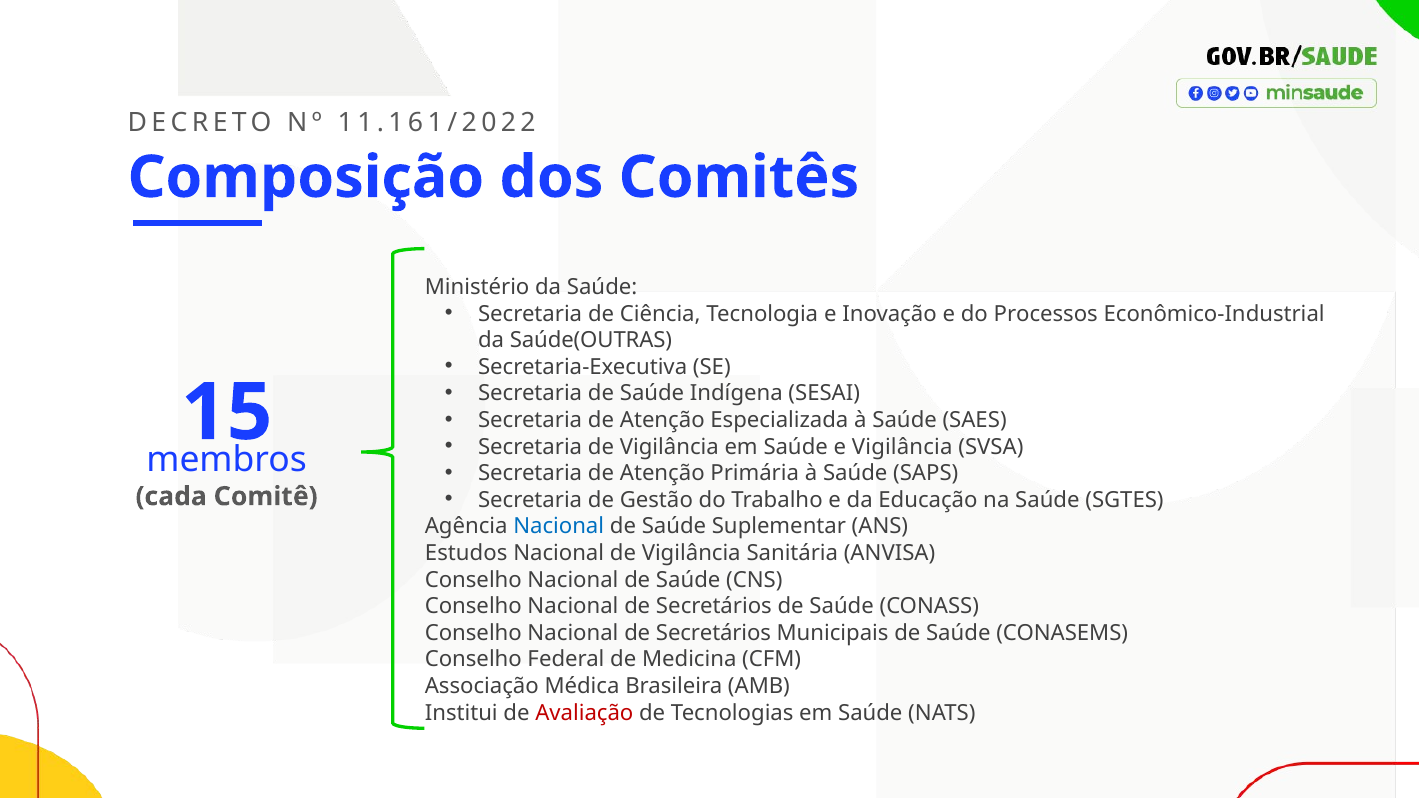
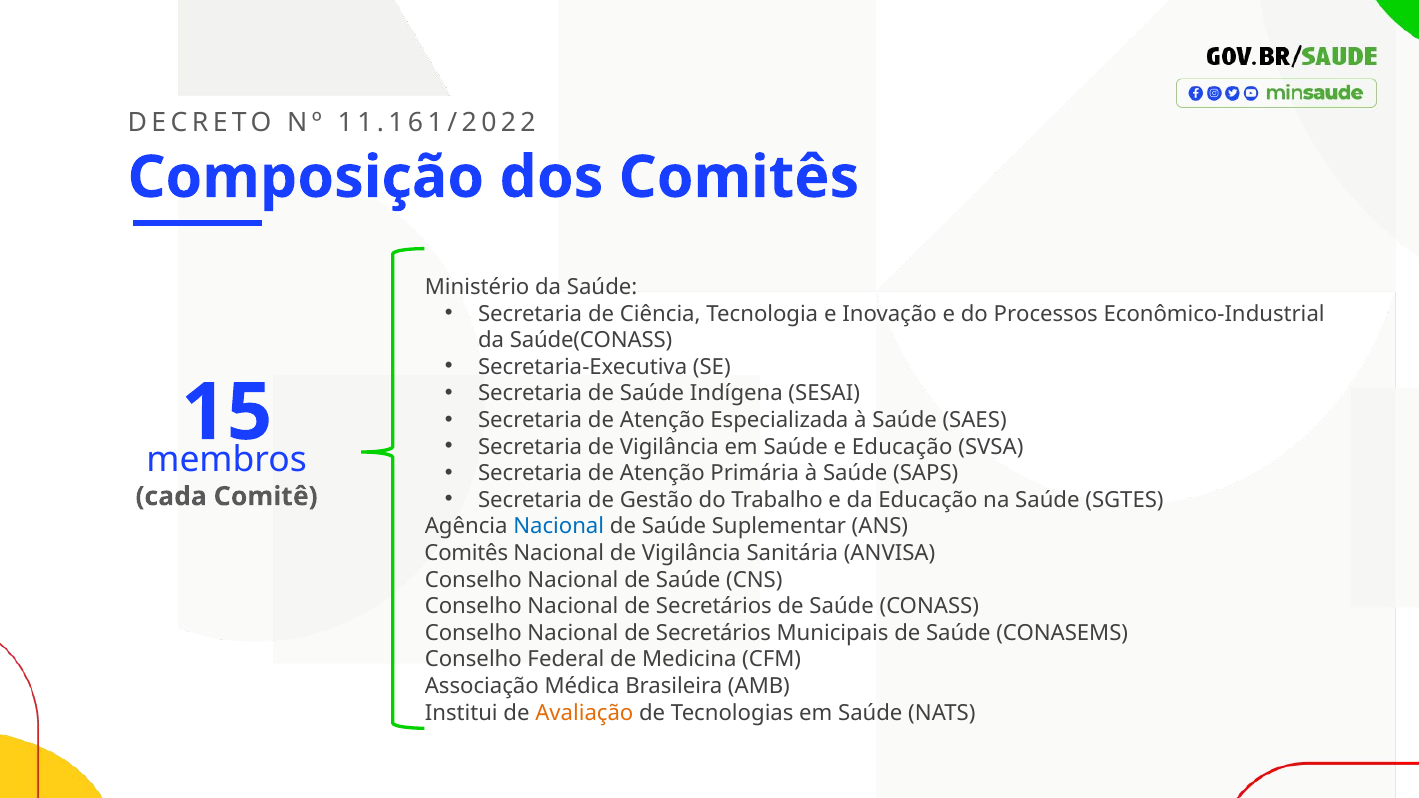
Saúde(OUTRAS: Saúde(OUTRAS -> Saúde(CONASS
e Vigilância: Vigilância -> Educação
Estudos at (466, 553): Estudos -> Comitês
Avaliação colour: red -> orange
